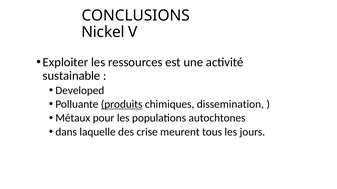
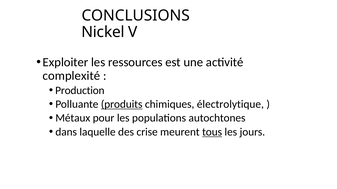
sustainable: sustainable -> complexité
Developed: Developed -> Production
dissemination: dissemination -> électrolytique
tous underline: none -> present
